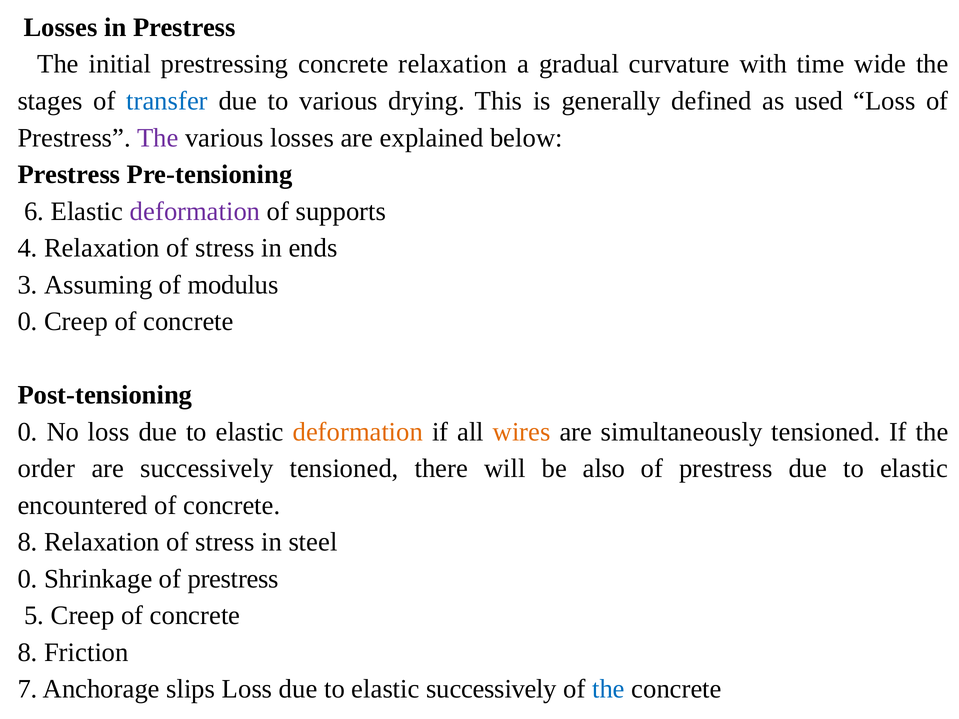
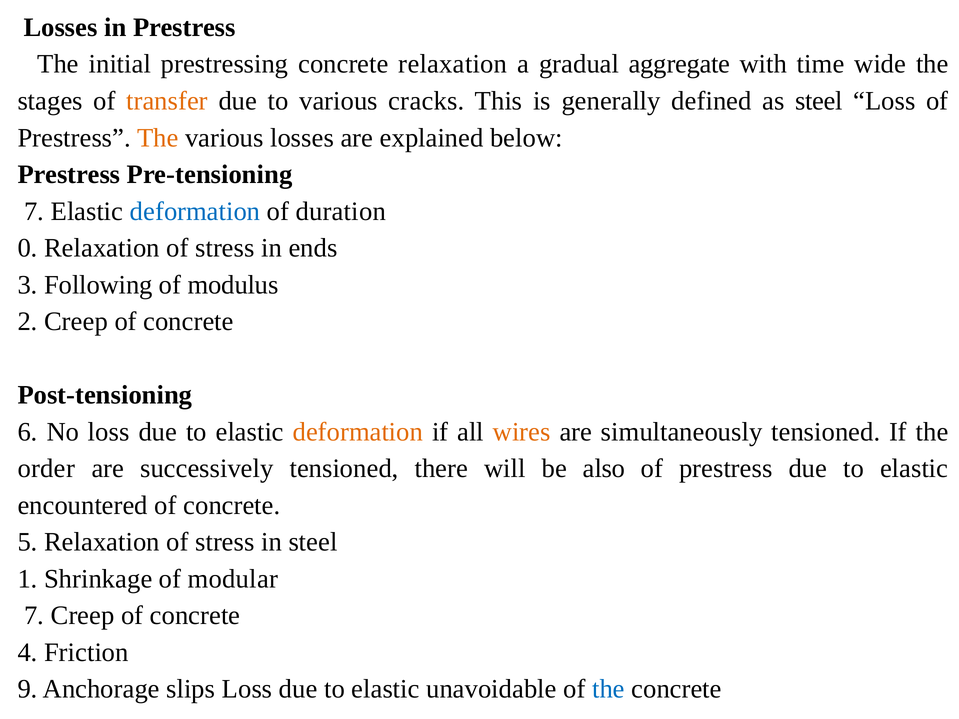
curvature: curvature -> aggregate
transfer colour: blue -> orange
drying: drying -> cracks
as used: used -> steel
The at (158, 138) colour: purple -> orange
6 at (34, 211): 6 -> 7
deformation at (195, 211) colour: purple -> blue
supports: supports -> duration
4: 4 -> 0
Assuming: Assuming -> Following
0 at (28, 322): 0 -> 2
0 at (28, 432): 0 -> 6
8 at (28, 542): 8 -> 5
0 at (28, 579): 0 -> 1
Shrinkage of prestress: prestress -> modular
5 at (34, 616): 5 -> 7
8 at (28, 653): 8 -> 4
7: 7 -> 9
elastic successively: successively -> unavoidable
